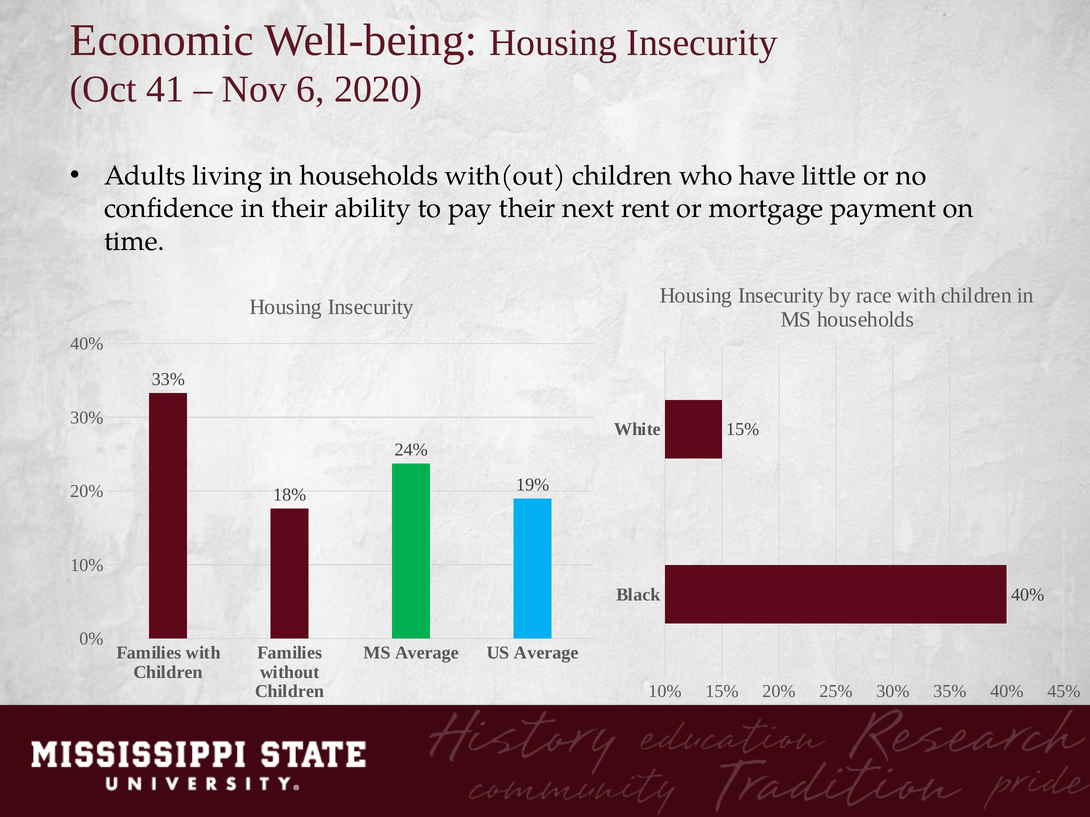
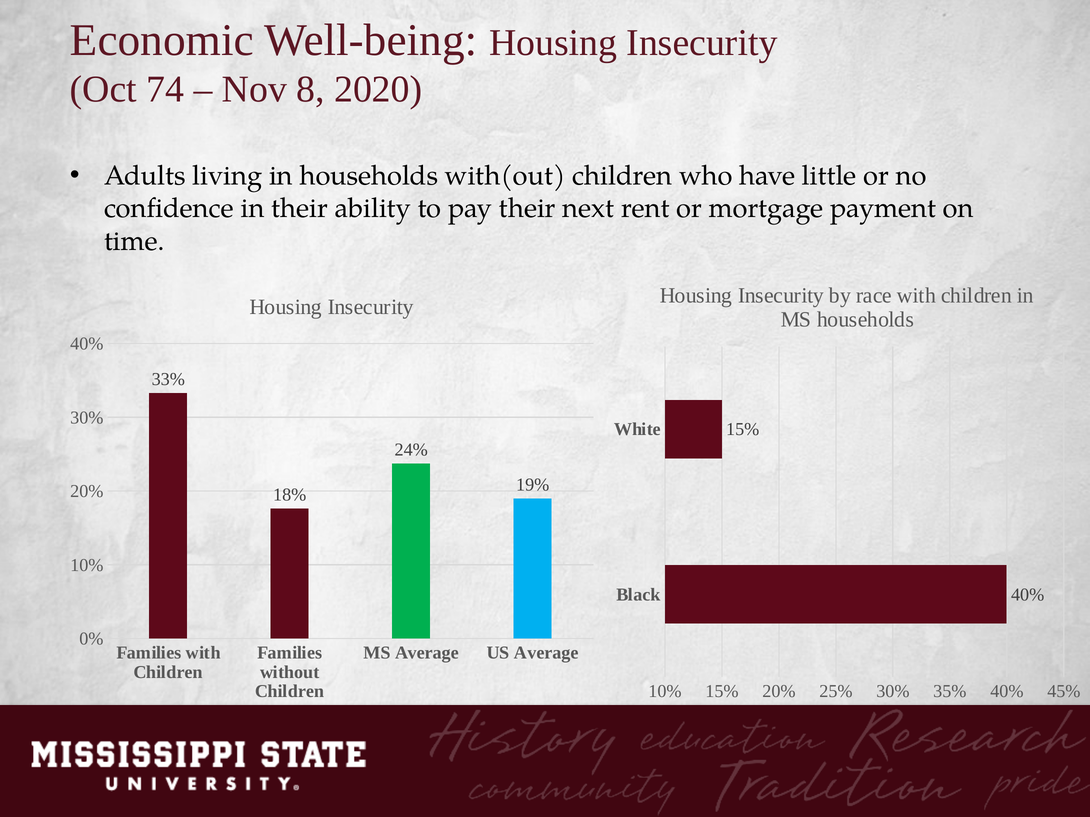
41: 41 -> 74
6: 6 -> 8
